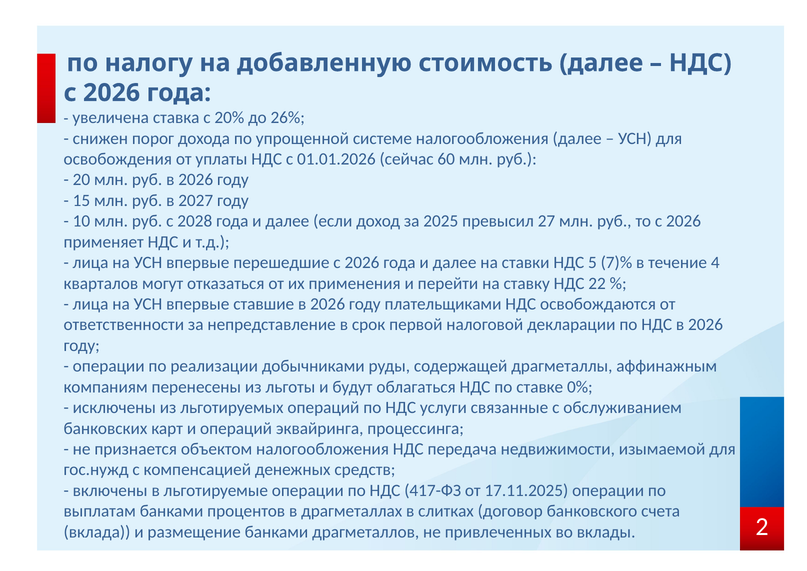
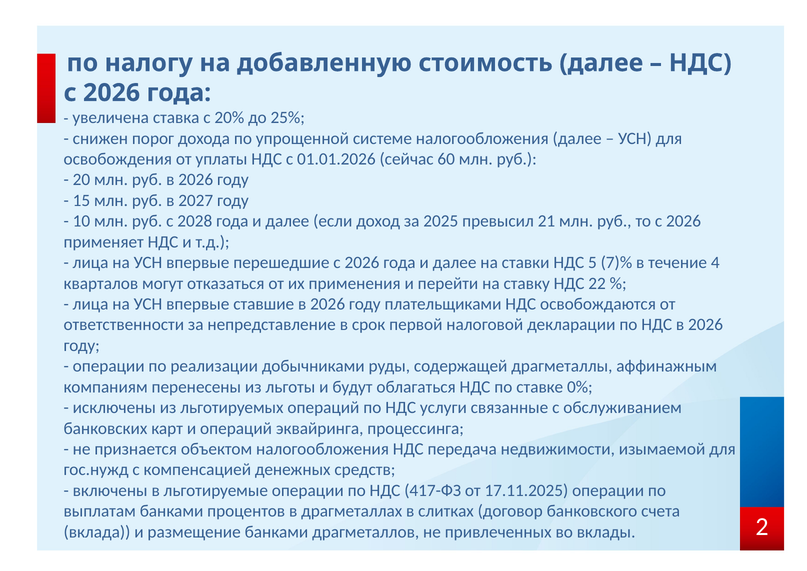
26%: 26% -> 25%
27: 27 -> 21
